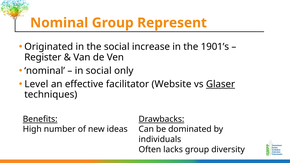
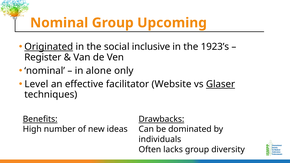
Represent: Represent -> Upcoming
Originated underline: none -> present
increase: increase -> inclusive
1901’s: 1901’s -> 1923’s
in social: social -> alone
